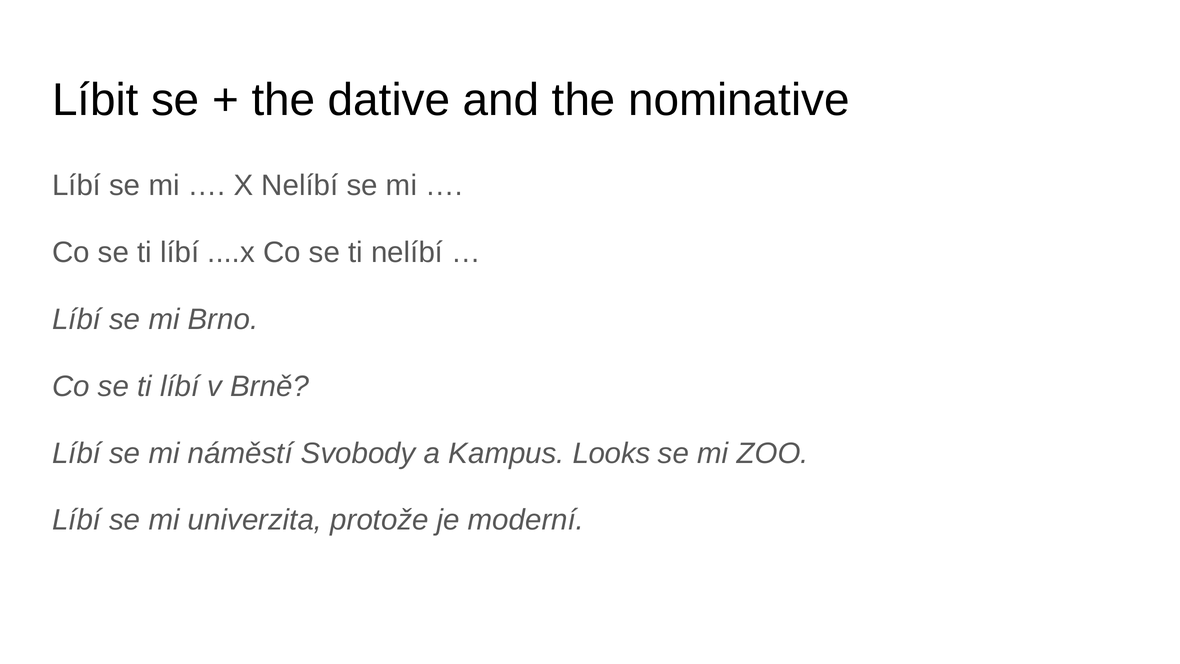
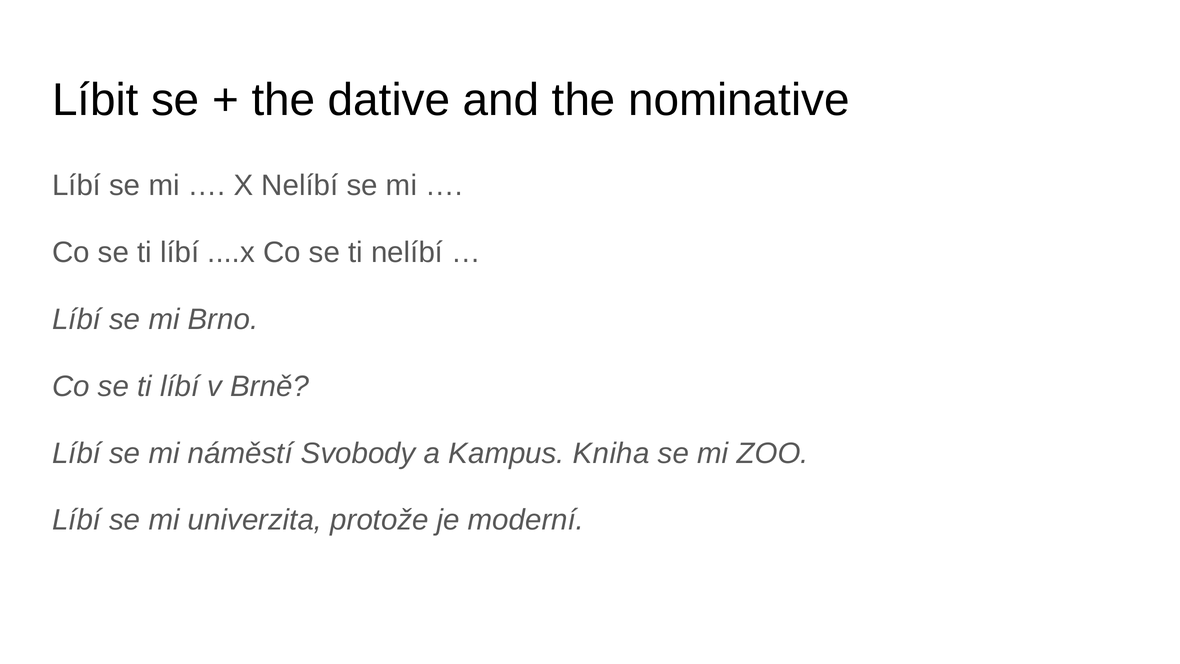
Looks: Looks -> Kniha
